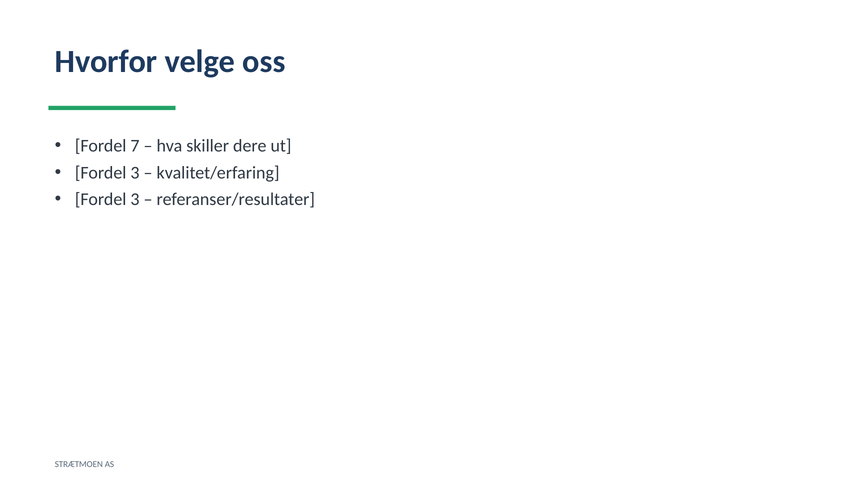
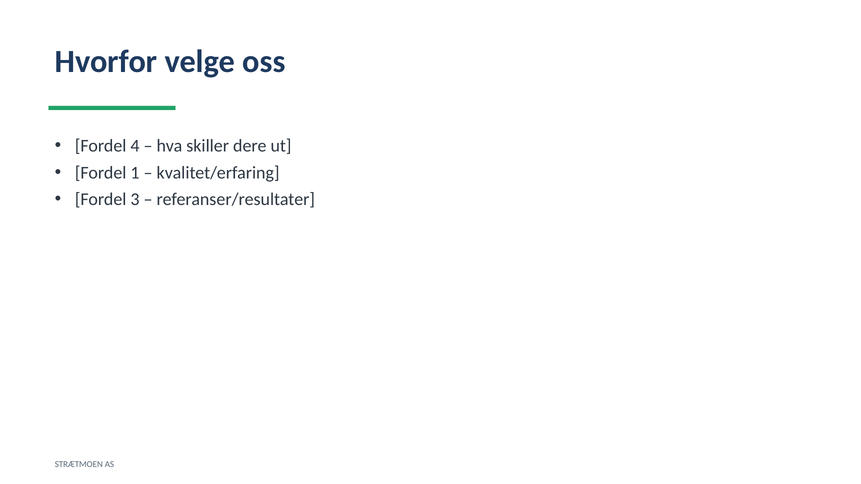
7: 7 -> 4
3 at (135, 173): 3 -> 1
